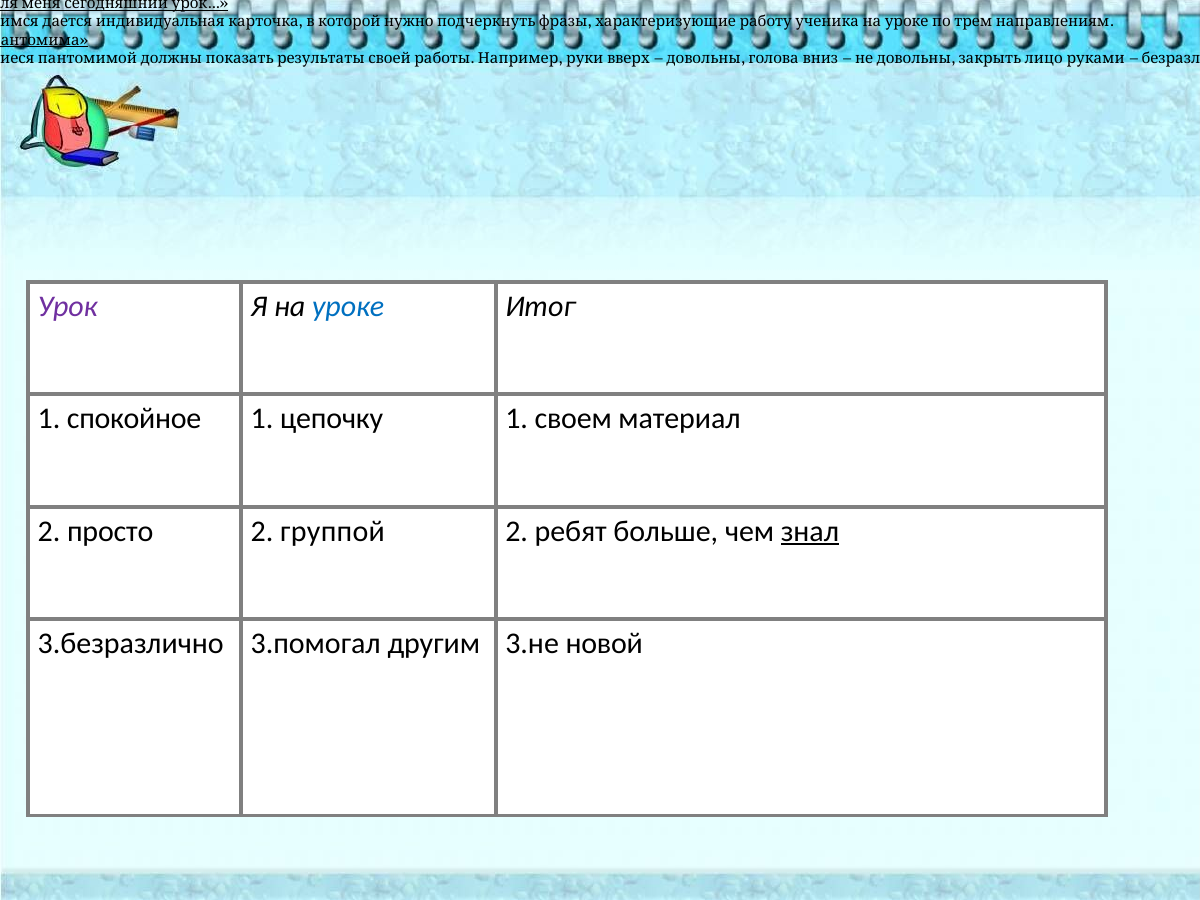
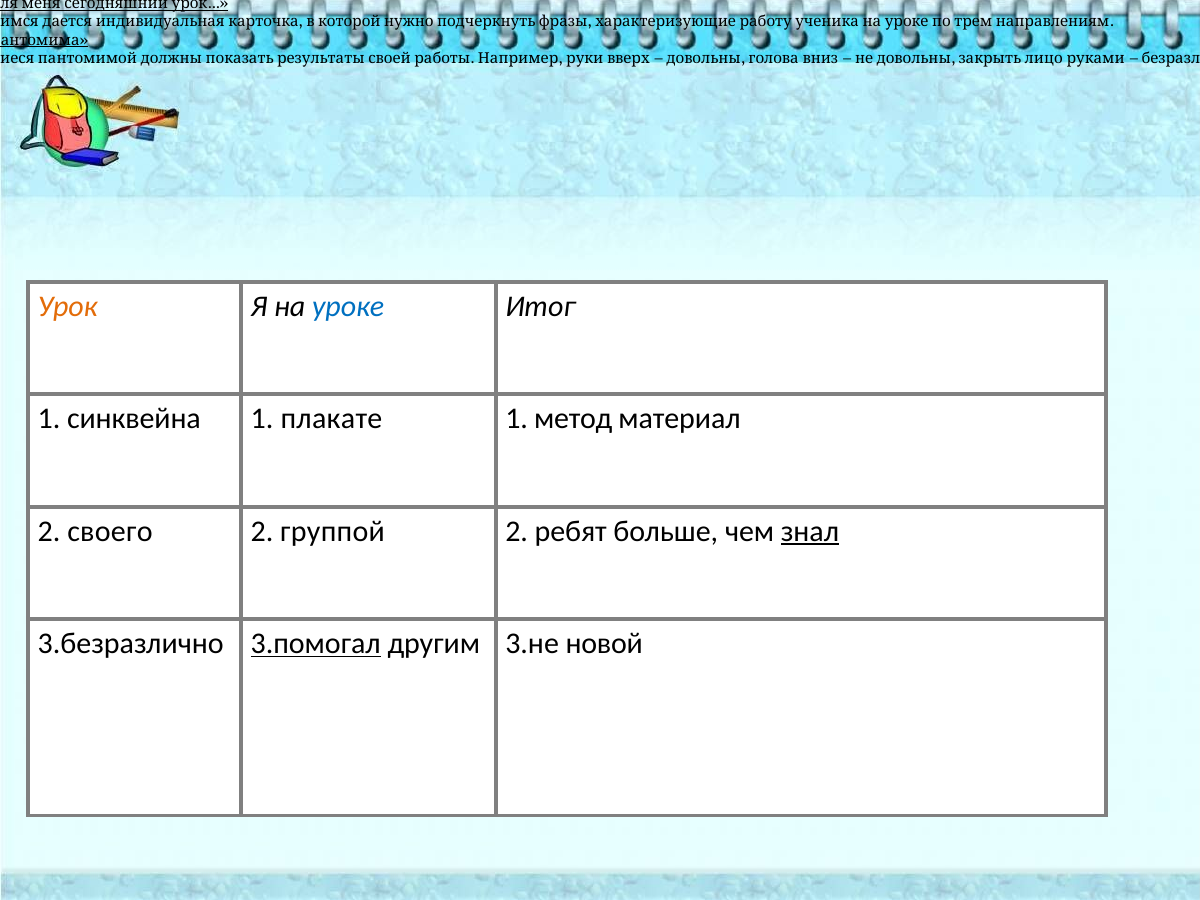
Урок colour: purple -> orange
спокойное: спокойное -> синквейна
цепочку: цепочку -> плакате
своем: своем -> метод
просто: просто -> своего
3.помогал underline: none -> present
